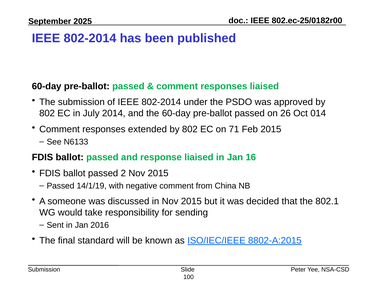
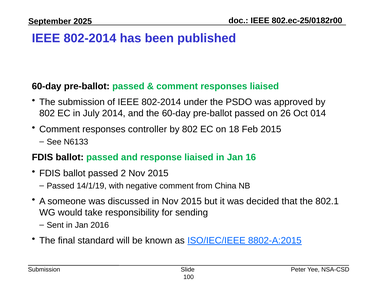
extended: extended -> controller
71: 71 -> 18
